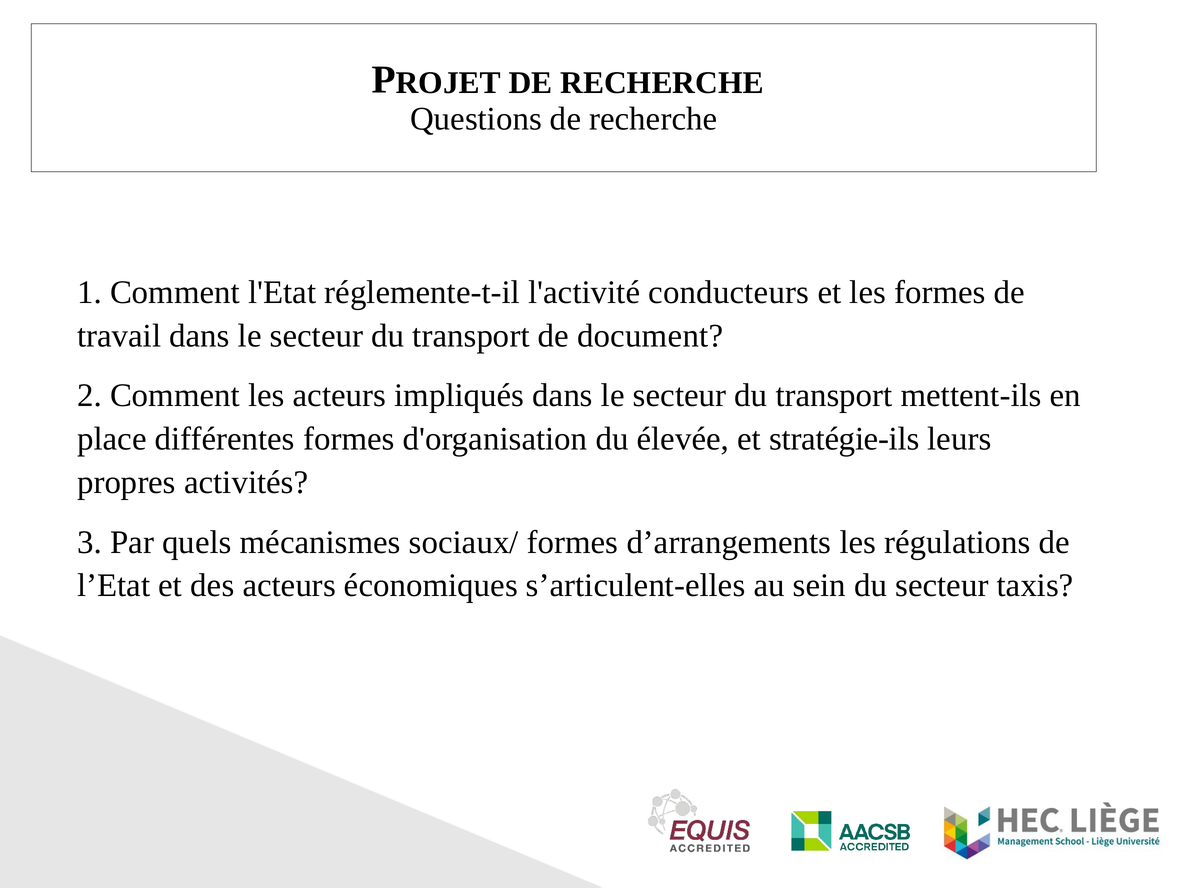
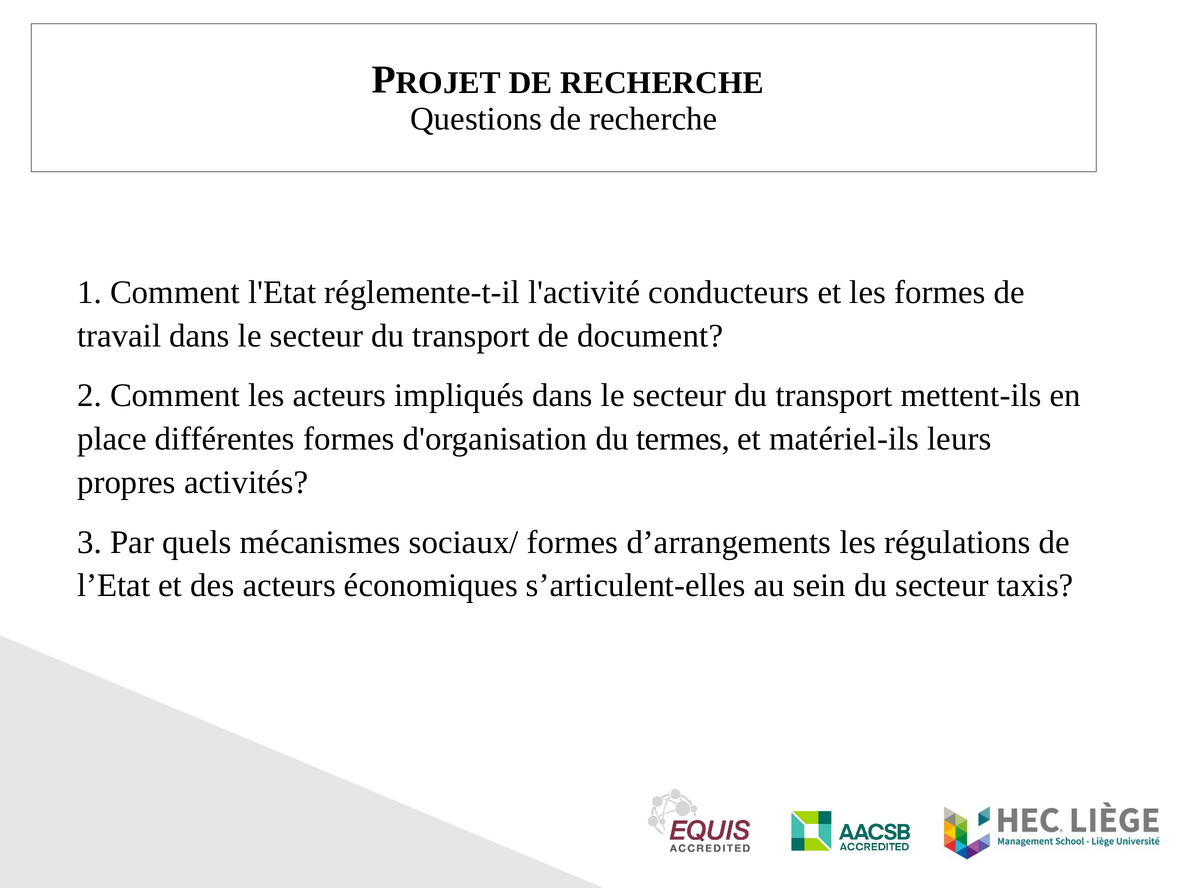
élevée: élevée -> termes
stratégie-ils: stratégie-ils -> matériel-ils
